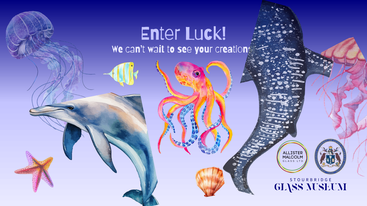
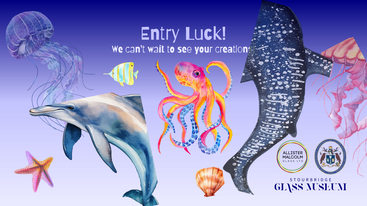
Enter: Enter -> Entry
